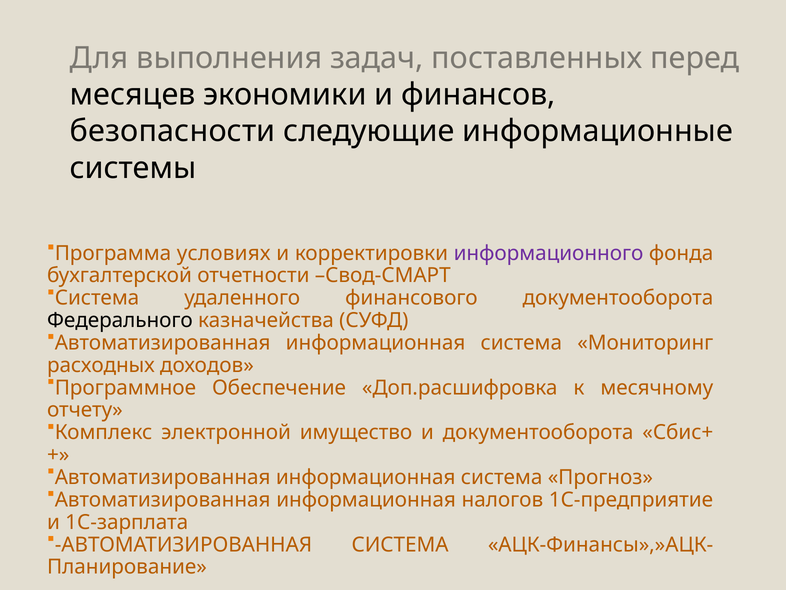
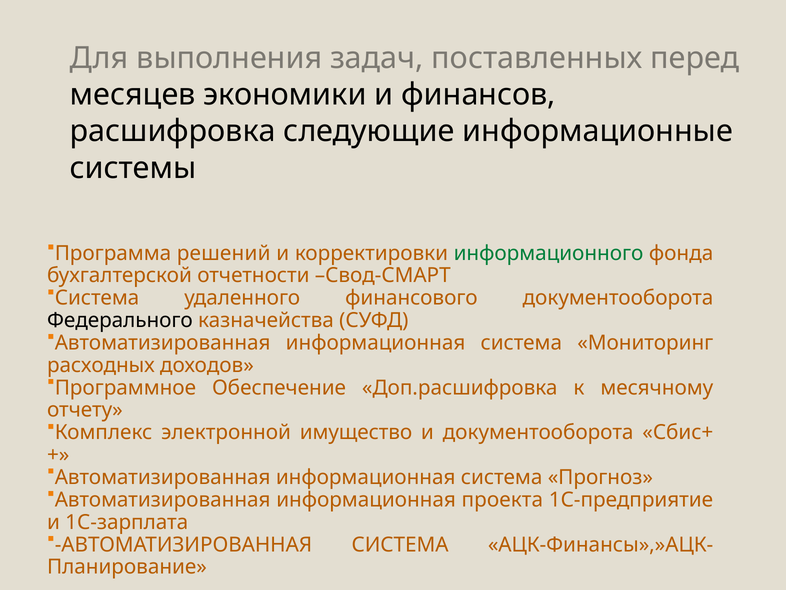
безопасности: безопасности -> расшифровка
условиях: условиях -> решений
информационного colour: purple -> green
налогов: налогов -> проекта
